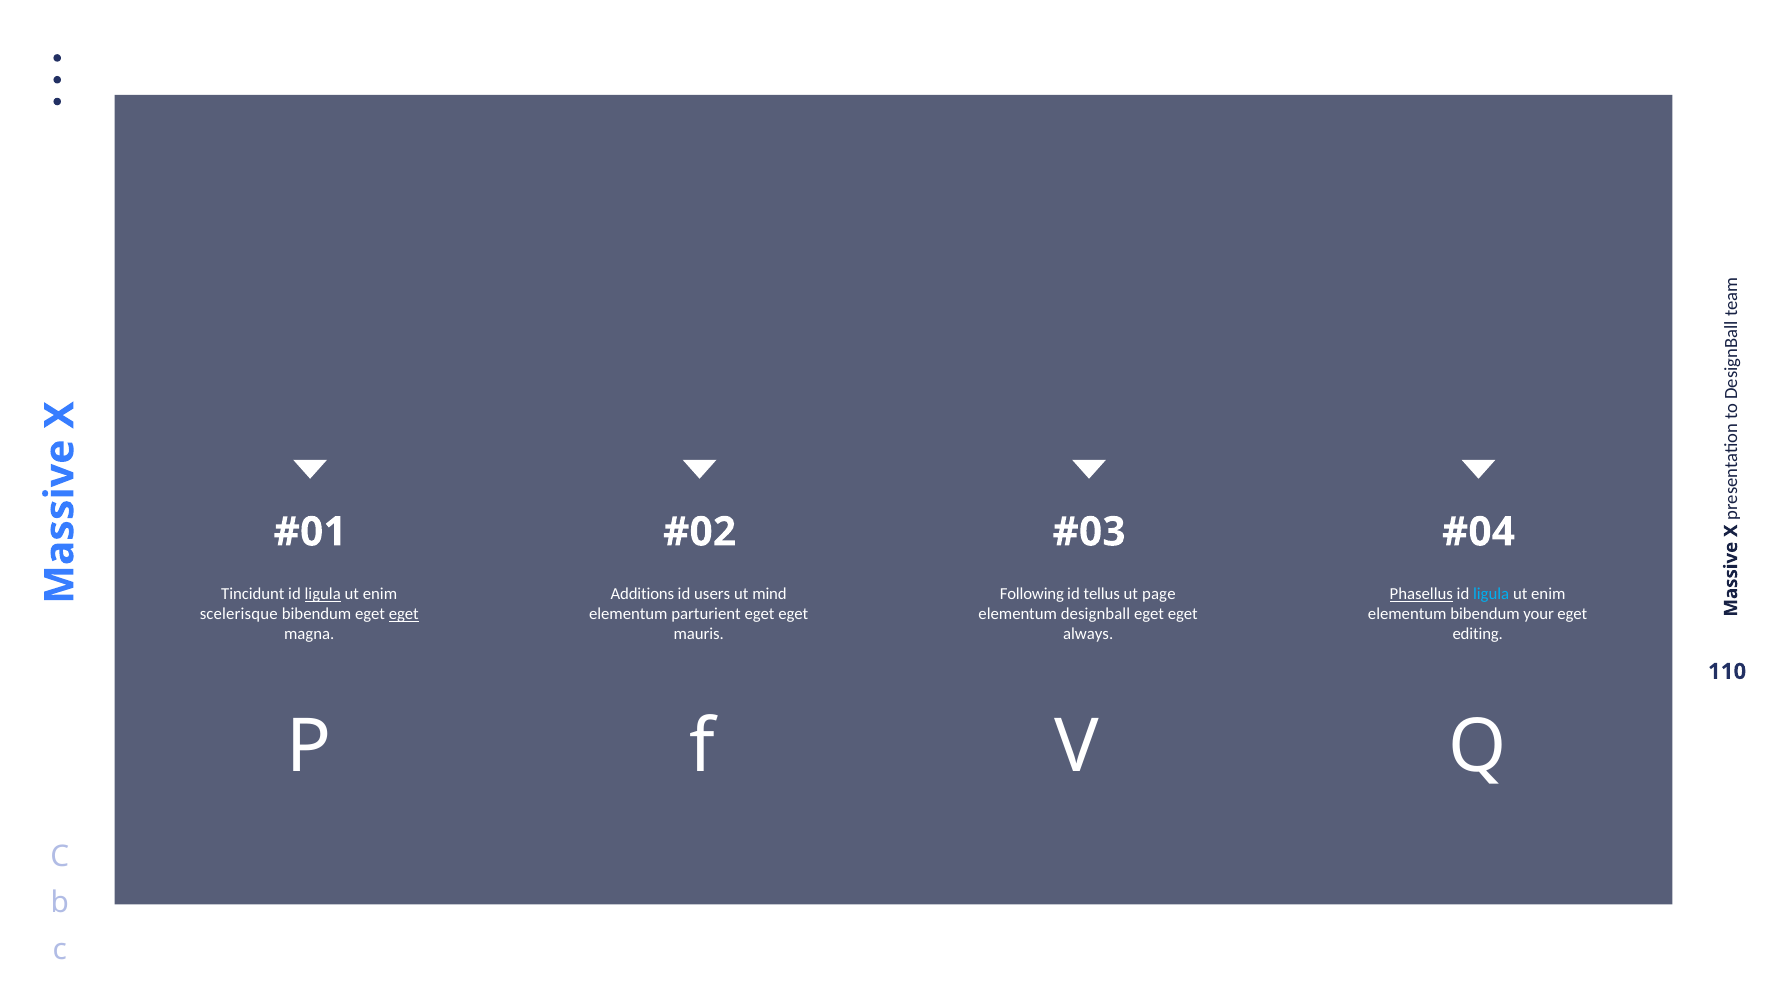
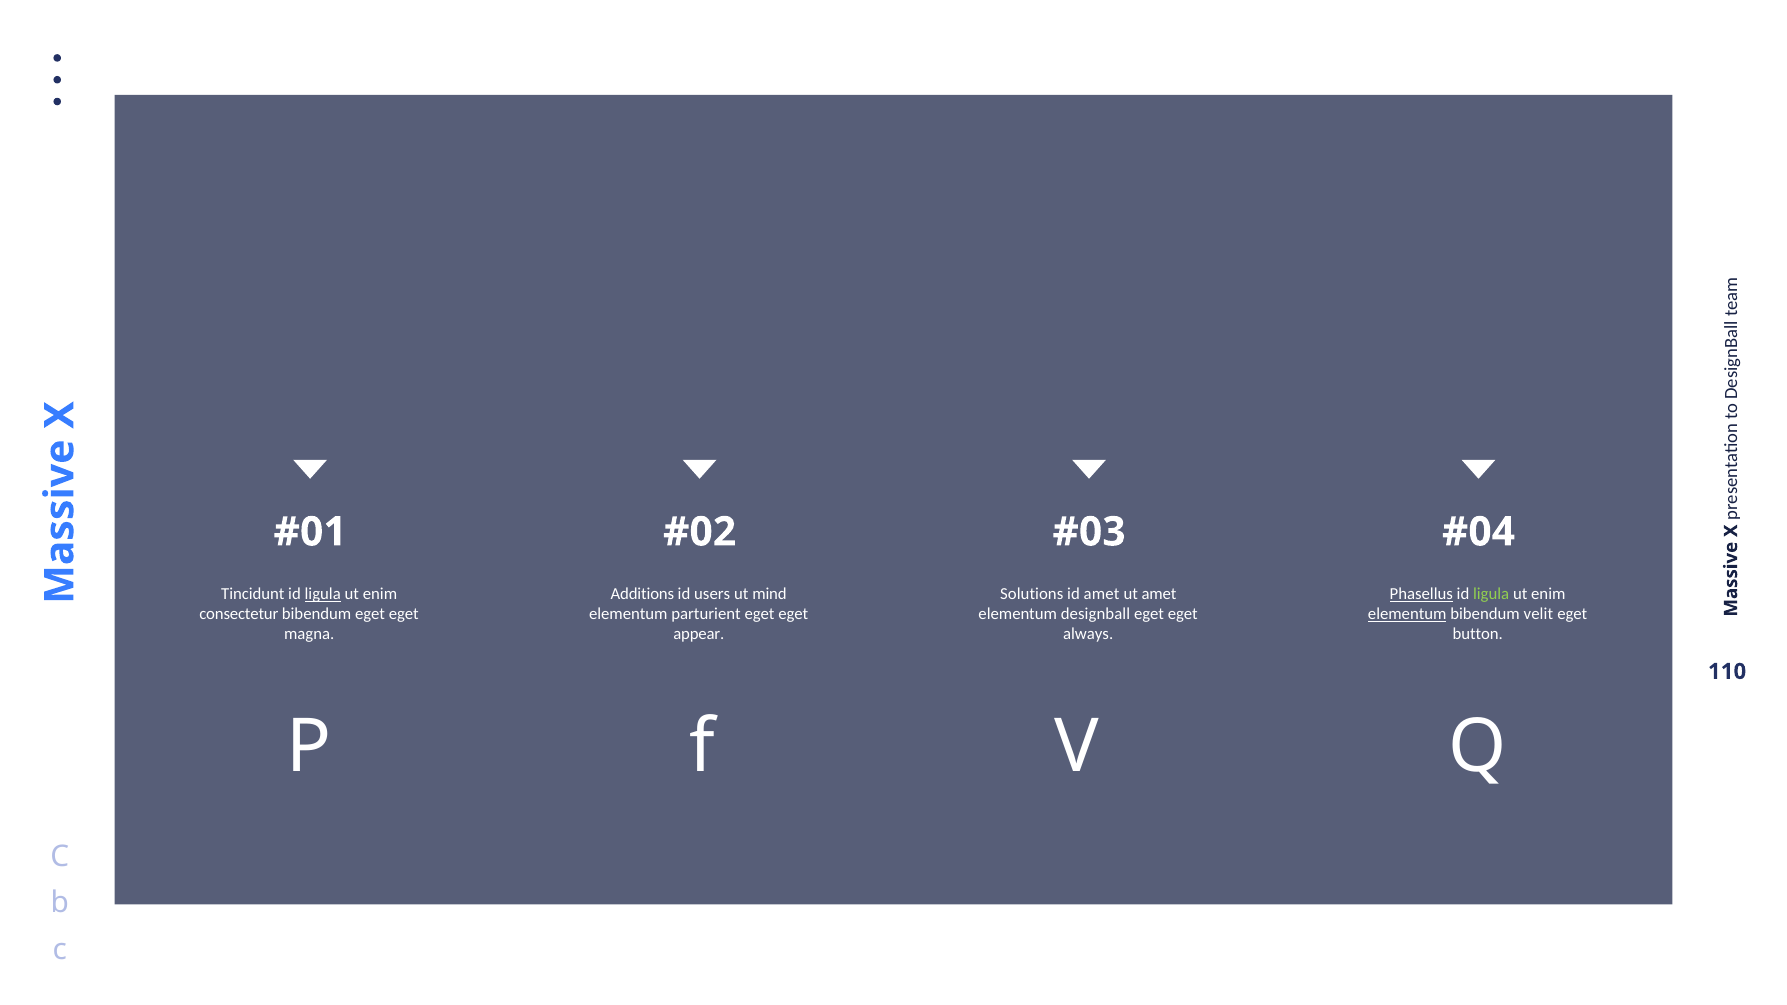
Following: Following -> Solutions
id tellus: tellus -> amet
ut page: page -> amet
ligula at (1491, 594) colour: light blue -> light green
scelerisque: scelerisque -> consectetur
eget at (404, 614) underline: present -> none
elementum at (1407, 614) underline: none -> present
your: your -> velit
mauris: mauris -> appear
editing: editing -> button
